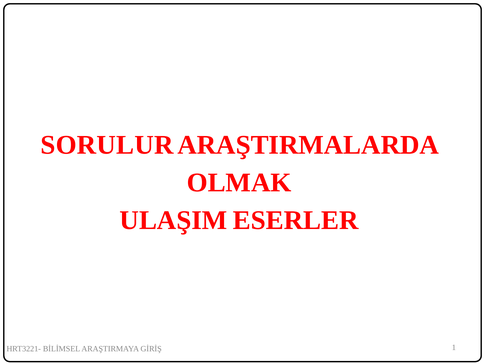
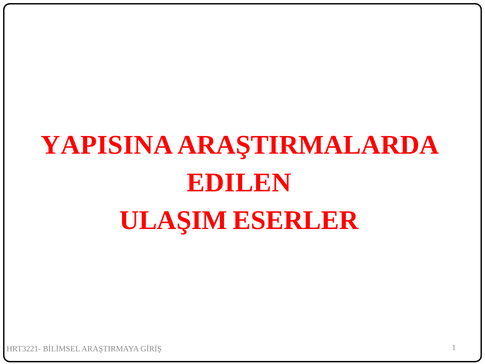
SORULUR: SORULUR -> YAPISINA
OLMAK: OLMAK -> EDILEN
